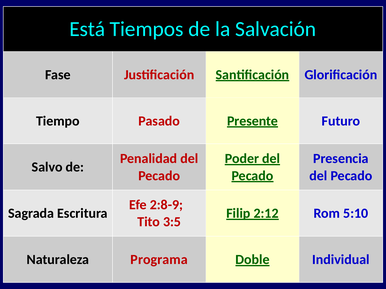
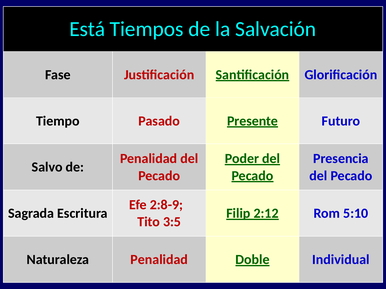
Naturaleza Programa: Programa -> Penalidad
